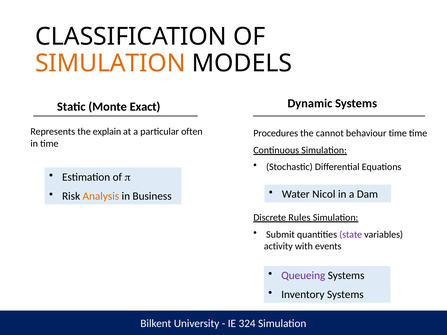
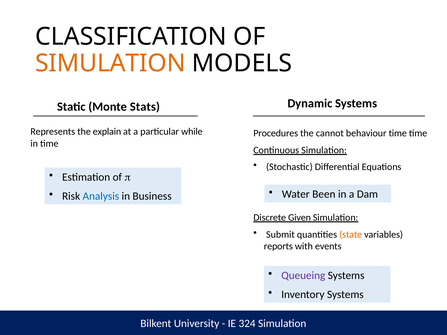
Exact: Exact -> Stats
often: often -> while
Analysis colour: orange -> blue
Nicol: Nicol -> Been
Rules: Rules -> Given
state colour: purple -> orange
activity: activity -> reports
